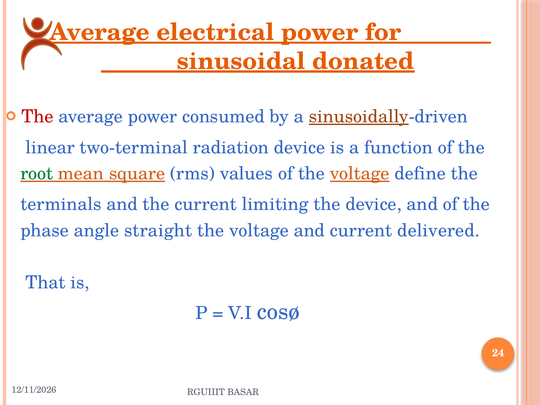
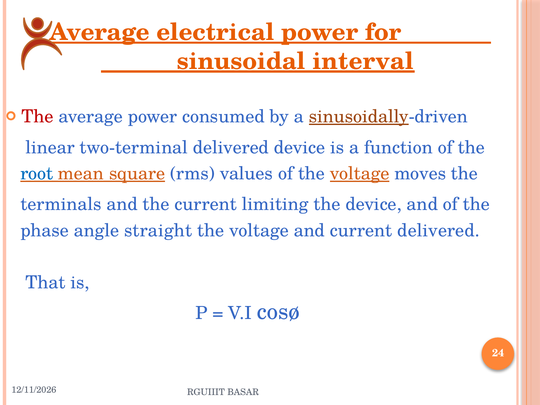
donated: donated -> interval
two-terminal radiation: radiation -> delivered
root colour: green -> blue
define: define -> moves
